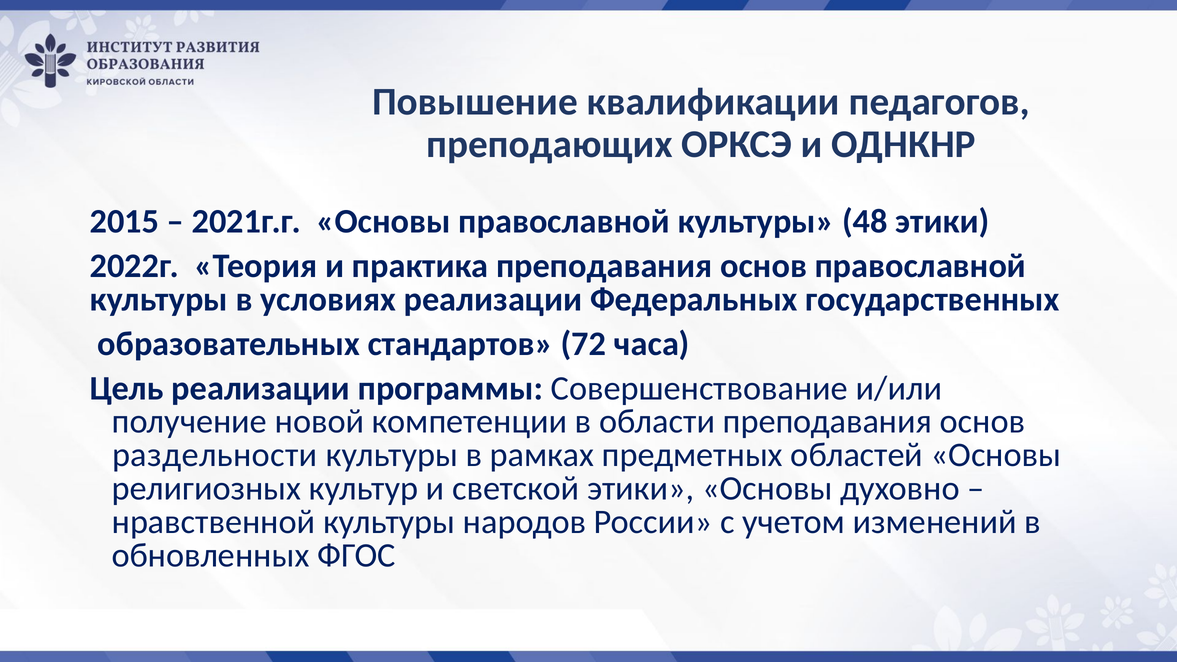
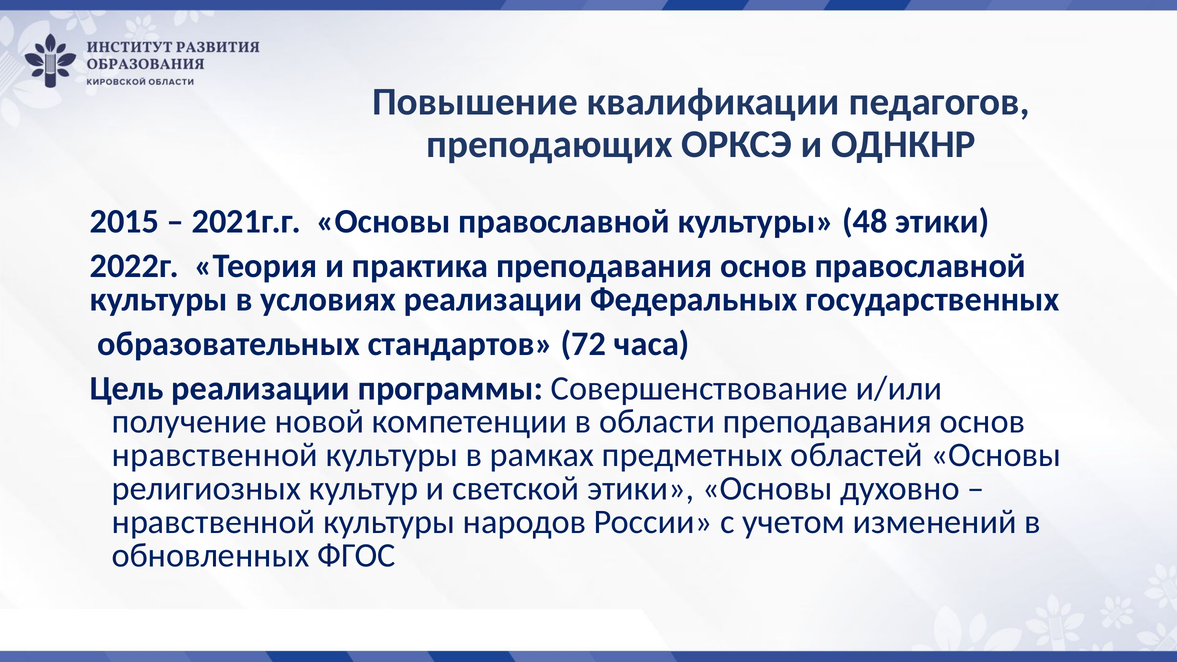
раздельности at (215, 455): раздельности -> нравственной
